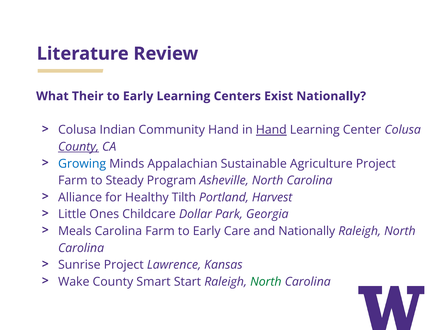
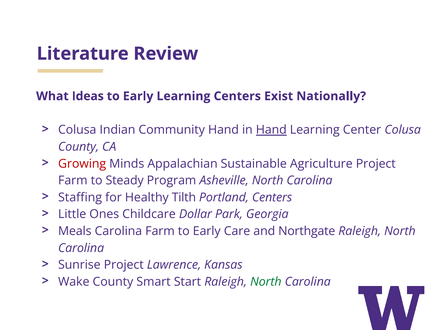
Their: Their -> Ideas
County at (79, 147) underline: present -> none
Growing colour: blue -> red
Alliance: Alliance -> Staffing
Portland Harvest: Harvest -> Centers
and Nationally: Nationally -> Northgate
